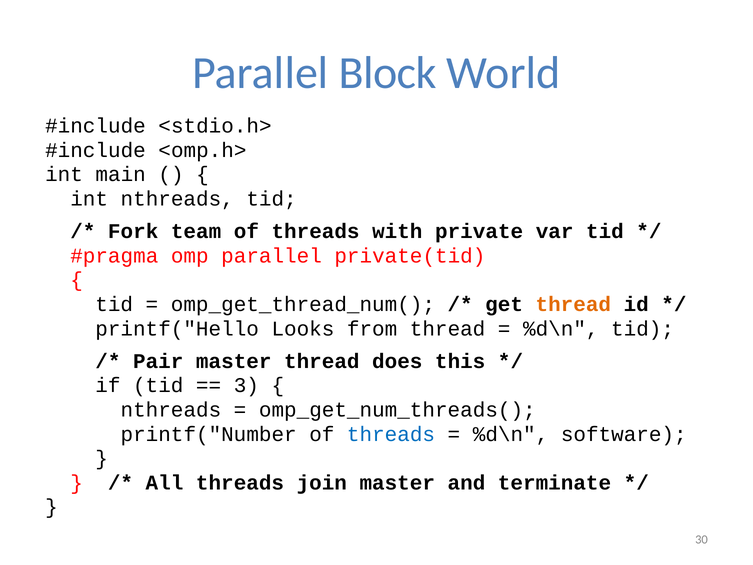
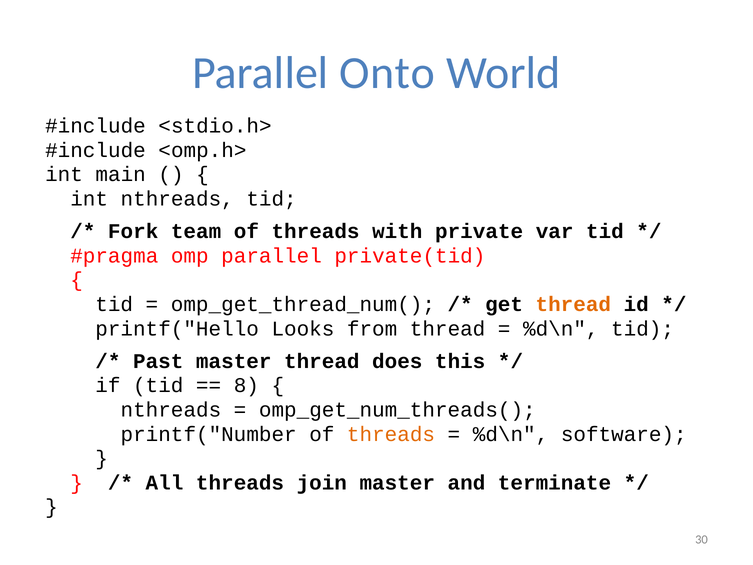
Block: Block -> Onto
Pair: Pair -> Past
3: 3 -> 8
threads at (391, 434) colour: blue -> orange
